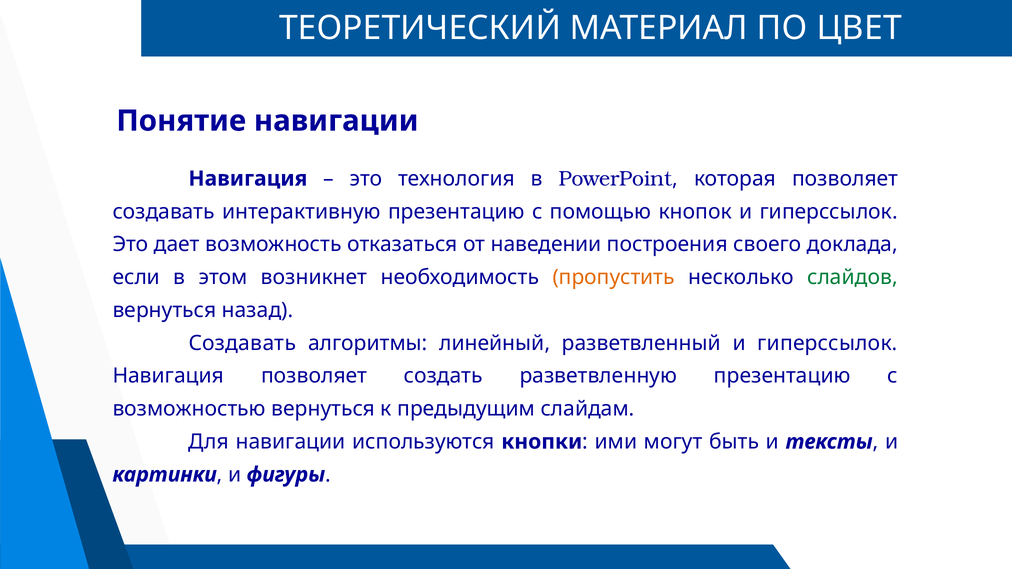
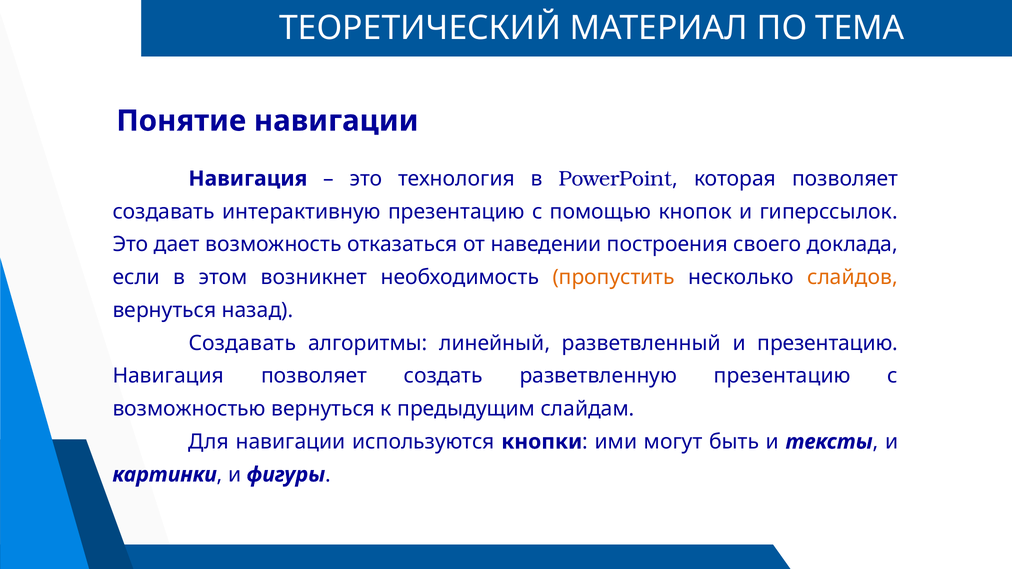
ЦВЕТ: ЦВЕТ -> ТЕМА
слайдов colour: green -> orange
разветвленный и гиперссылок: гиперссылок -> презентацию
